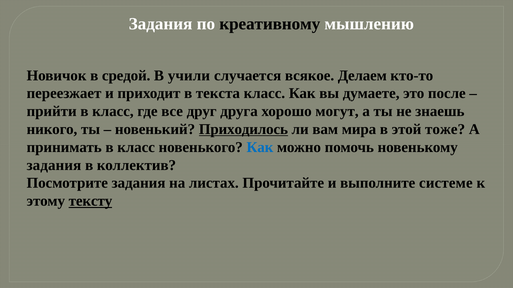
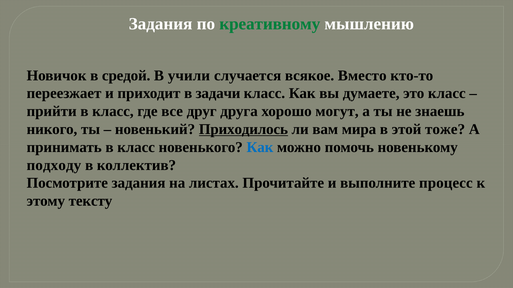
креативному colour: black -> green
Делаем: Делаем -> Вместо
текста: текста -> задачи
это после: после -> класс
задания at (54, 165): задания -> подходу
системе: системе -> процесс
тексту underline: present -> none
